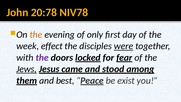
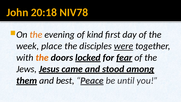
20:78: 20:78 -> 20:18
only: only -> kind
effect: effect -> place
the at (42, 57) colour: purple -> orange
Jews underline: present -> none
exist: exist -> until
